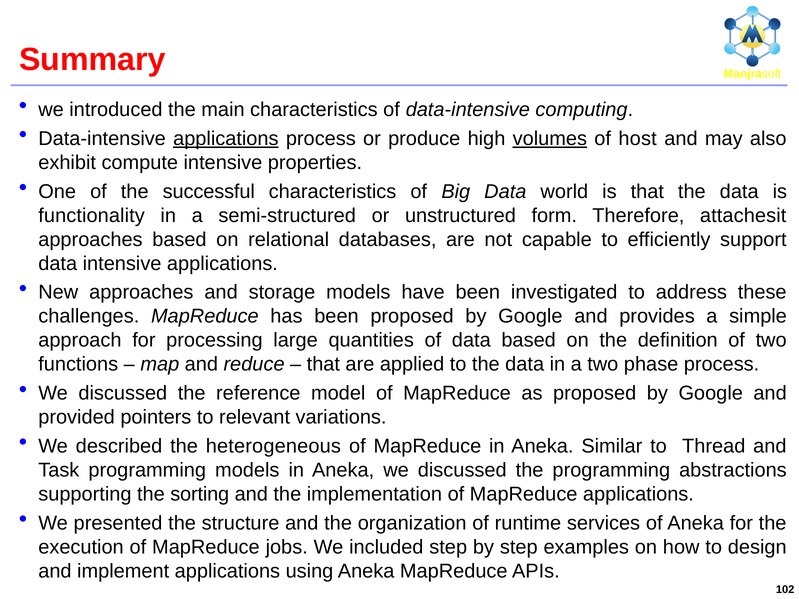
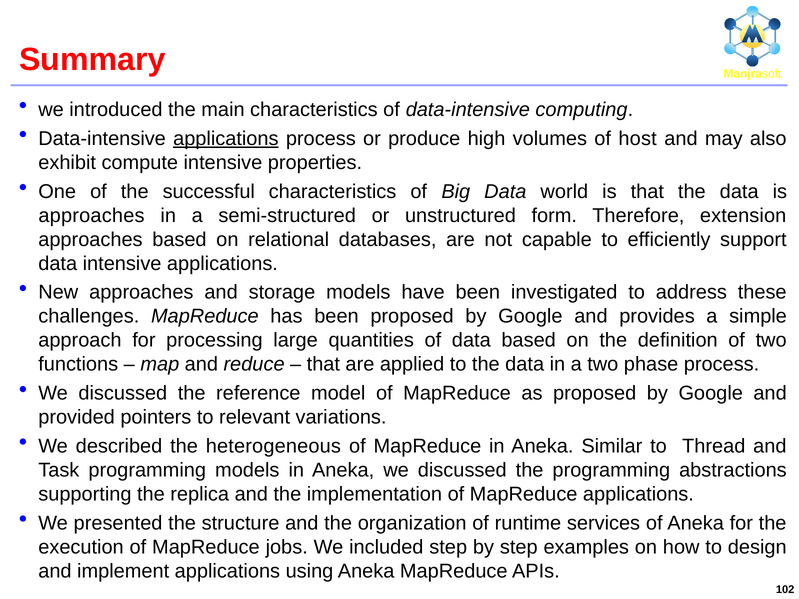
volumes underline: present -> none
functionality at (92, 216): functionality -> approaches
attachesit: attachesit -> extension
sorting: sorting -> replica
